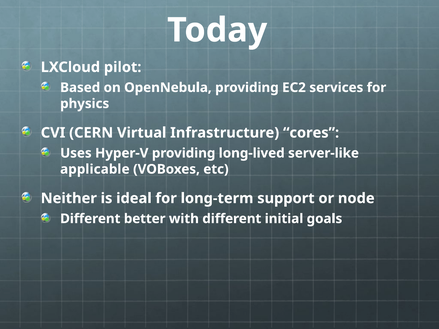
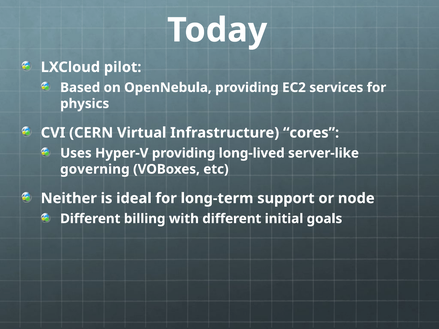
applicable: applicable -> governing
better: better -> billing
